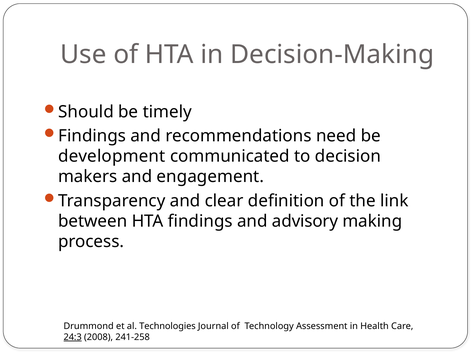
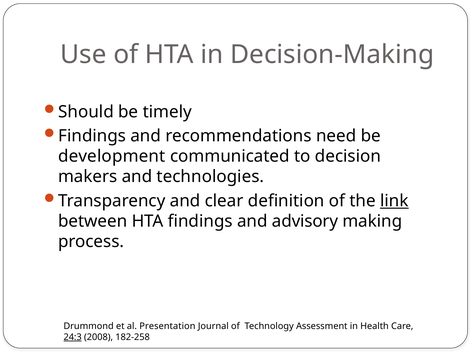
engagement: engagement -> technologies
link underline: none -> present
Technologies: Technologies -> Presentation
241-258: 241-258 -> 182-258
